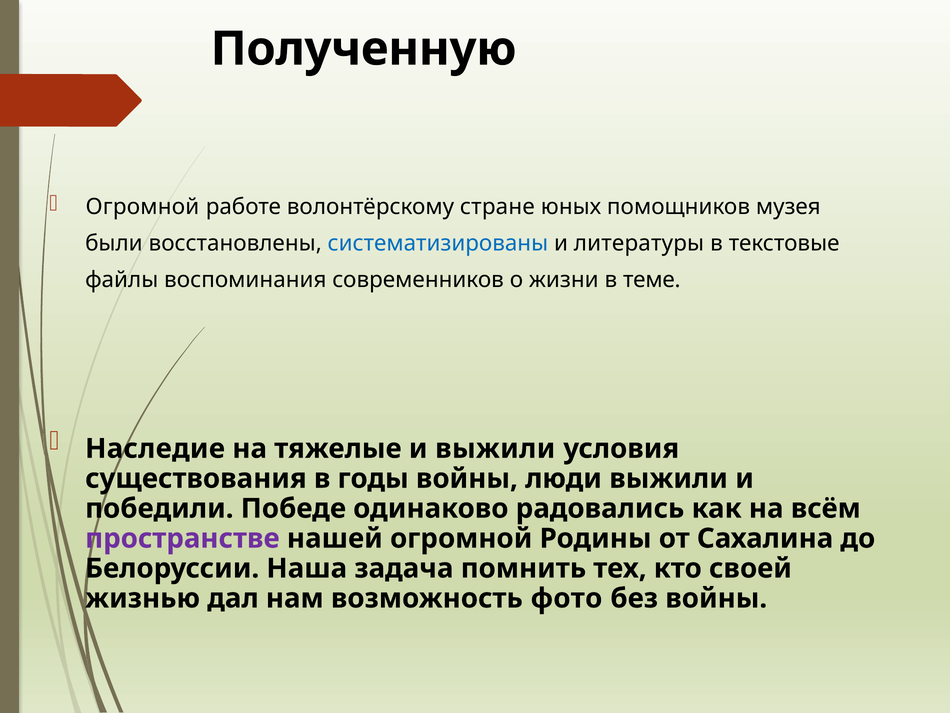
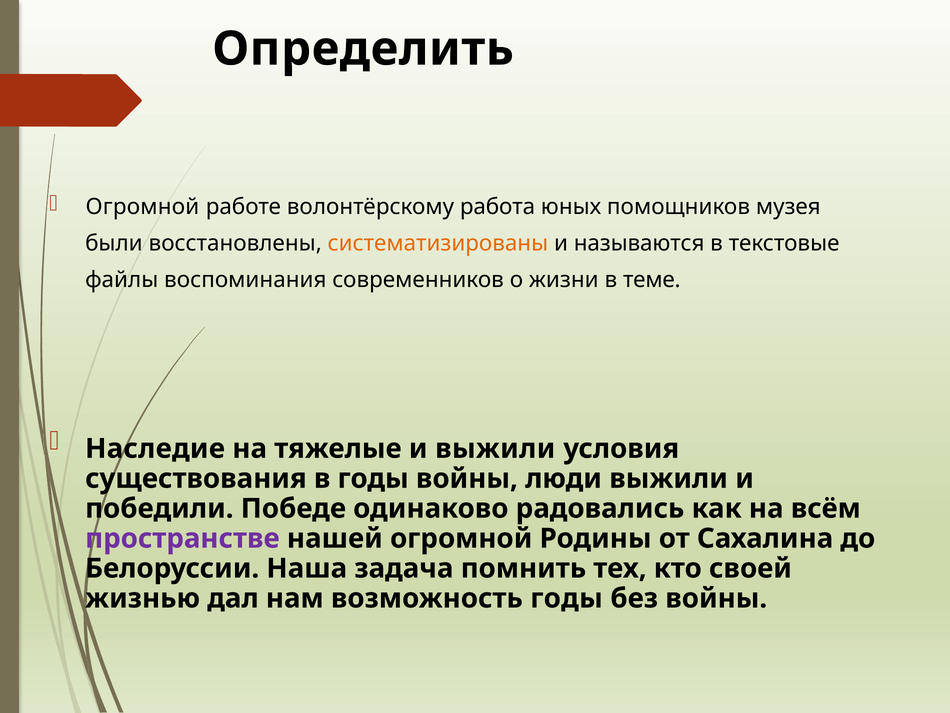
Полученную: Полученную -> Определить
стране: стране -> работа
систематизированы colour: blue -> orange
литературы: литературы -> называются
возможность фото: фото -> годы
